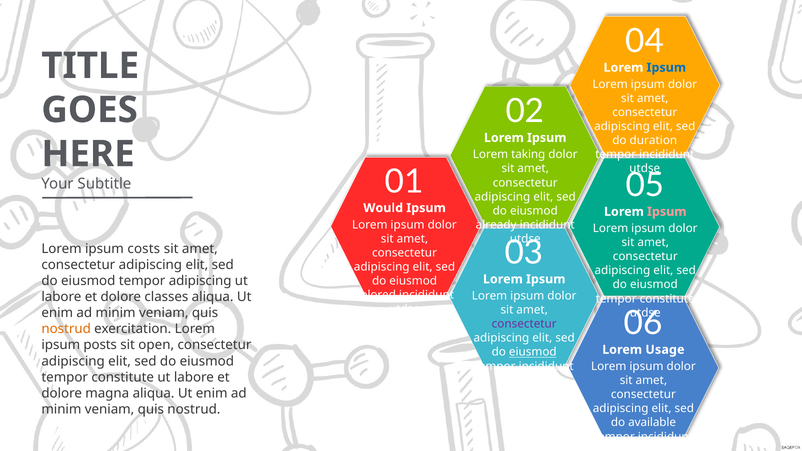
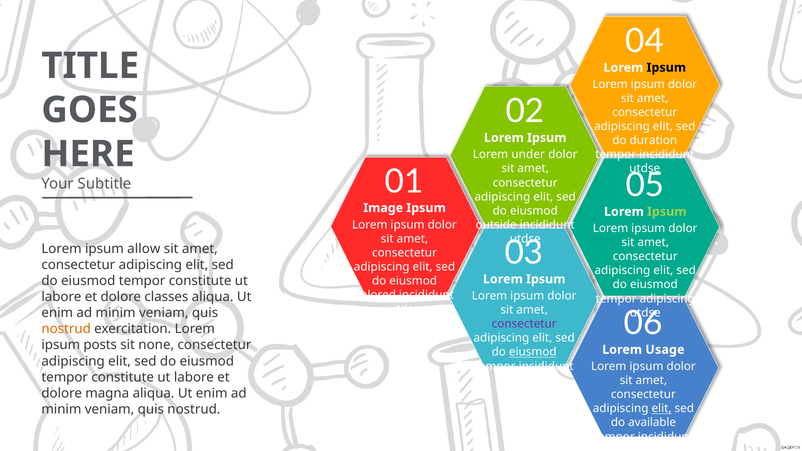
Ipsum at (666, 68) colour: blue -> black
taking: taking -> under
Would: Would -> Image
Ipsum at (667, 212) colour: pink -> light green
already: already -> outside
costs: costs -> allow
adipiscing at (200, 281): adipiscing -> constitute
constitute at (667, 299): constitute -> adipiscing
open: open -> none
elit at (662, 409) underline: none -> present
